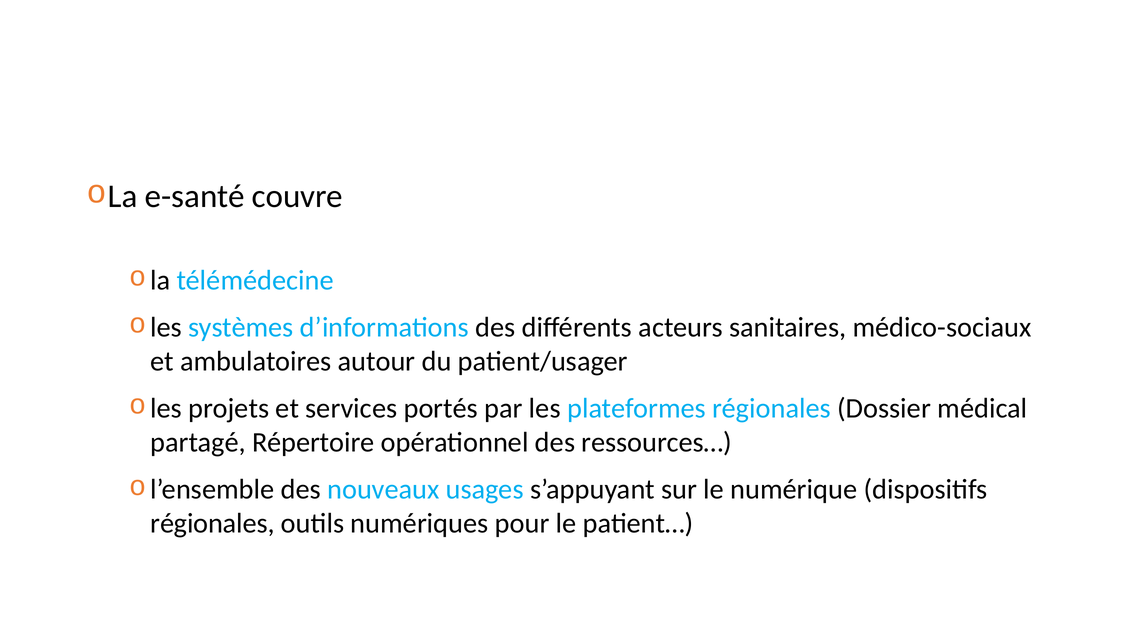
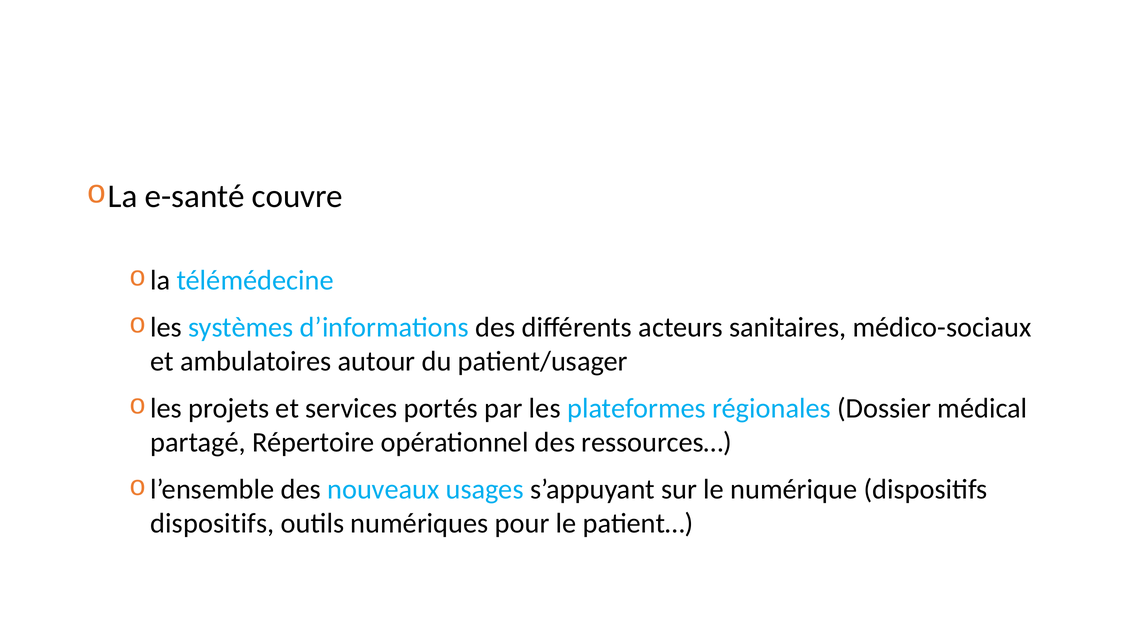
régionales at (213, 524): régionales -> dispositifs
